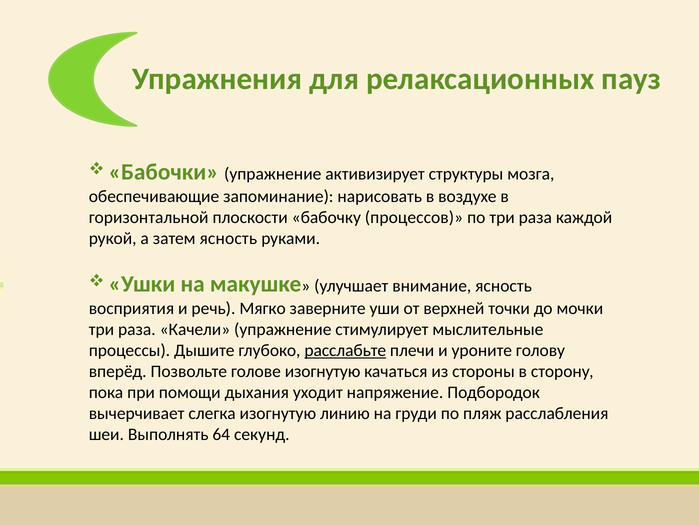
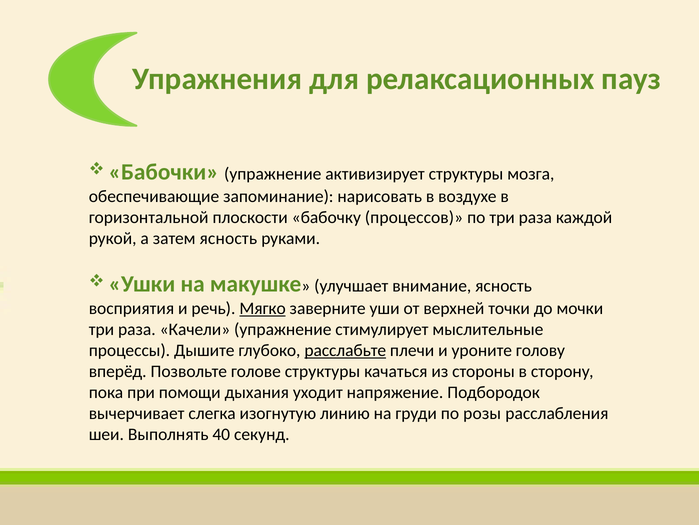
Мягко underline: none -> present
голове изогнутую: изогнутую -> структуры
пляж: пляж -> розы
64: 64 -> 40
